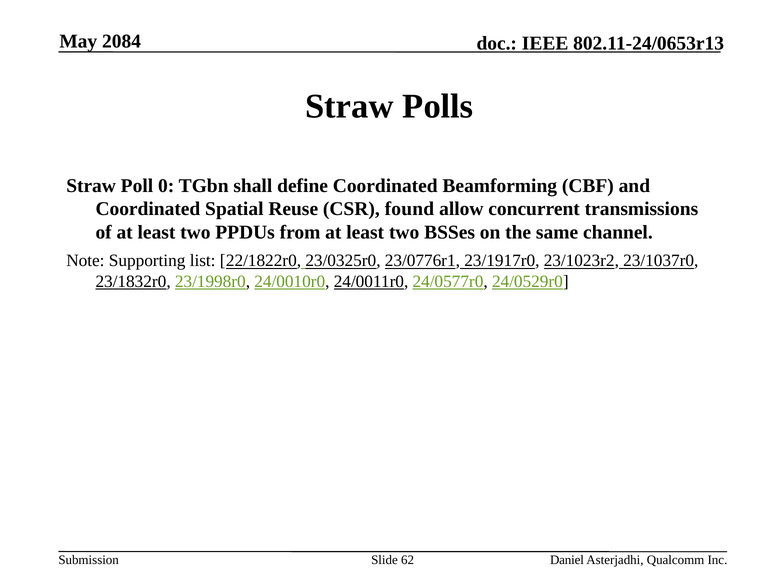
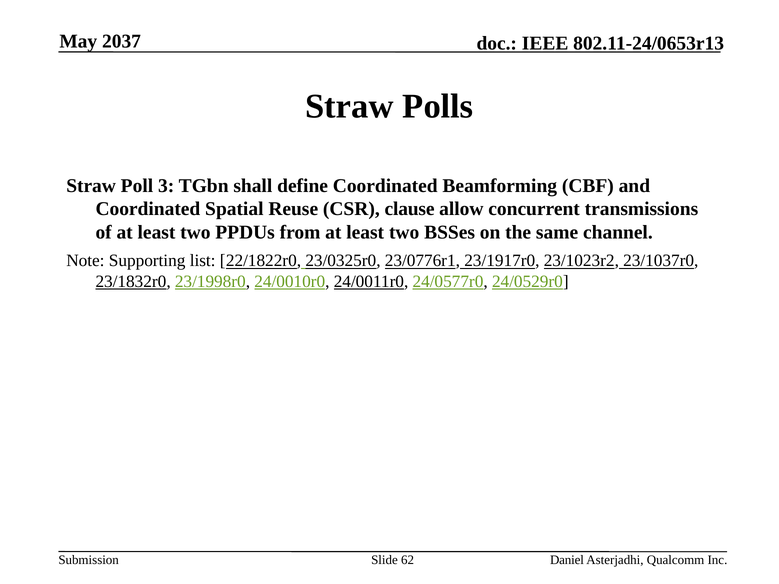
2084: 2084 -> 2037
0: 0 -> 3
found: found -> clause
